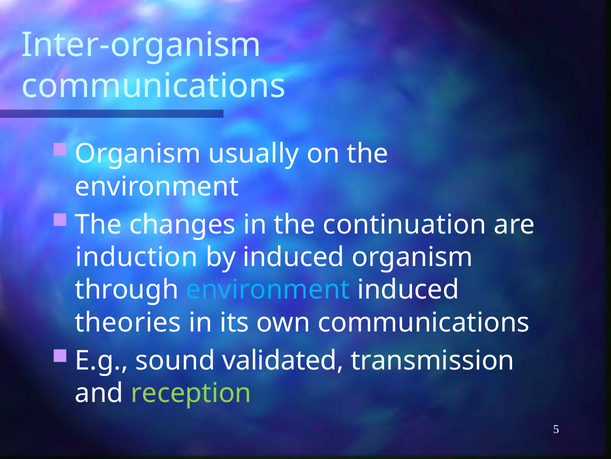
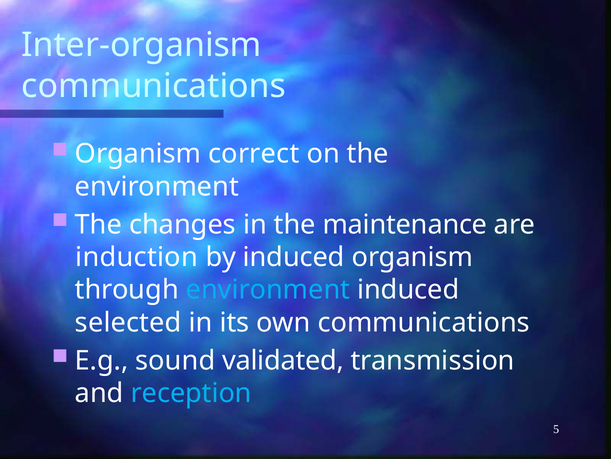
usually: usually -> correct
continuation: continuation -> maintenance
theories: theories -> selected
reception colour: light green -> light blue
